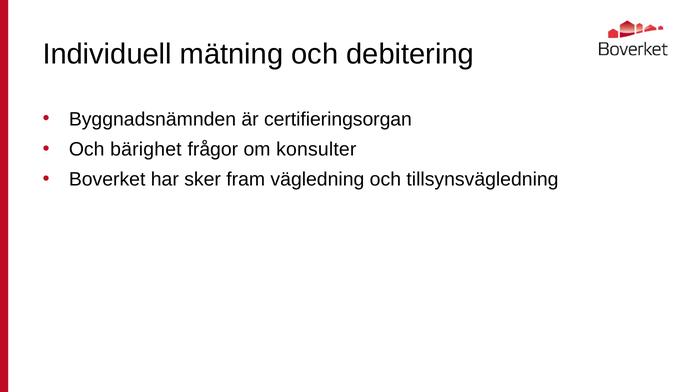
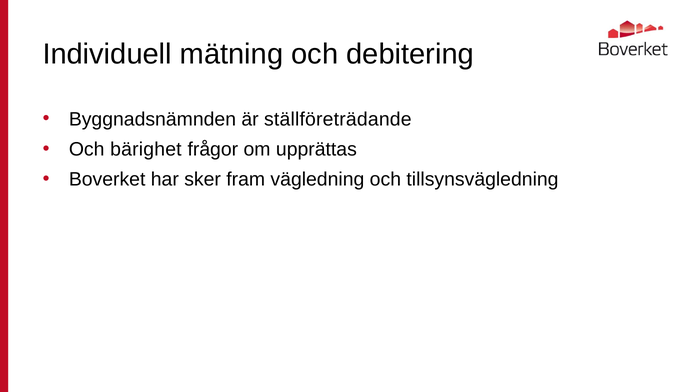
certifieringsorgan: certifieringsorgan -> ställföreträdande
konsulter: konsulter -> upprättas
